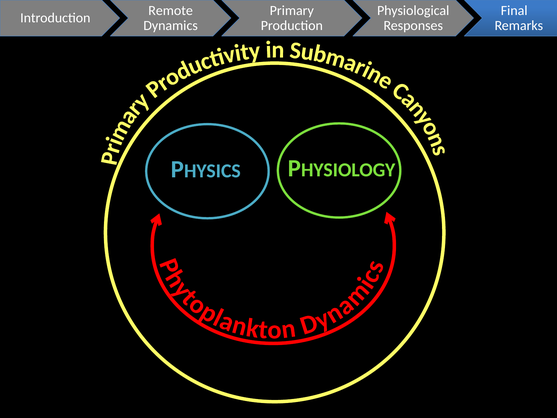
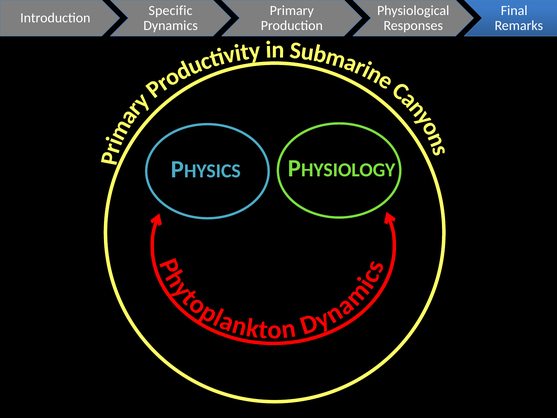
Remote: Remote -> Specific
